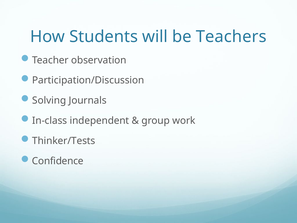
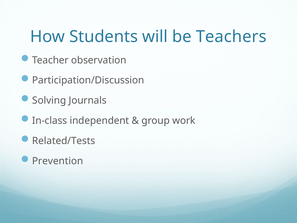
Thinker/Tests: Thinker/Tests -> Related/Tests
Confidence: Confidence -> Prevention
